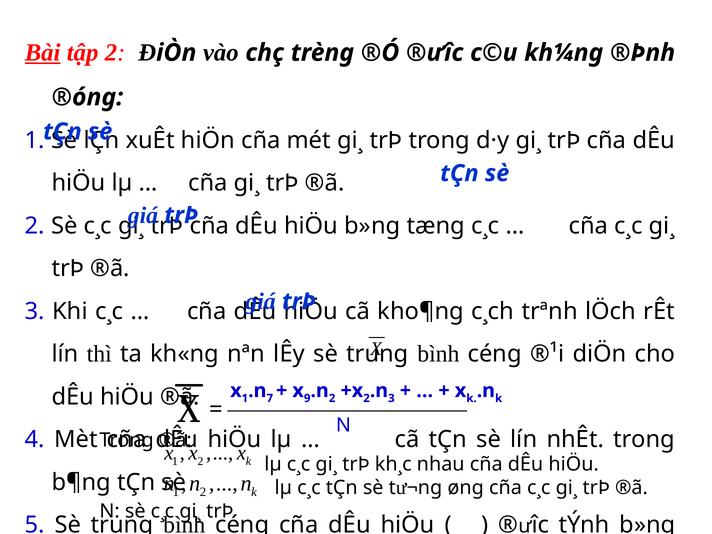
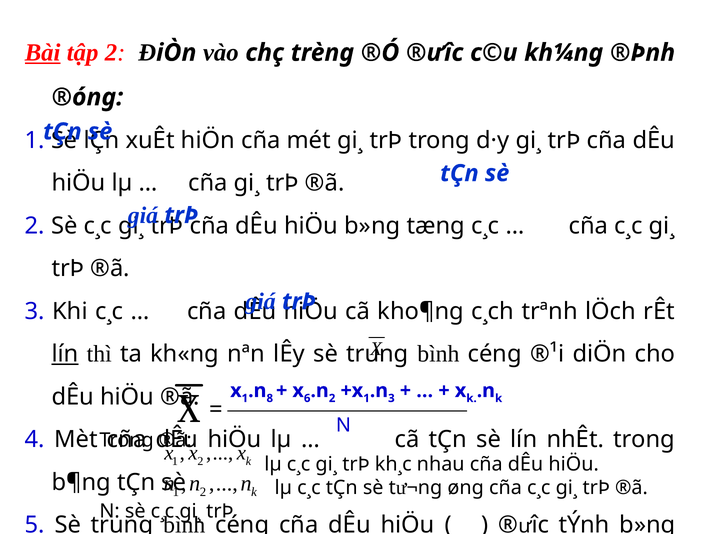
lín at (65, 354) underline: none -> present
7: 7 -> 8
9: 9 -> 6
2 at (367, 398): 2 -> 1
